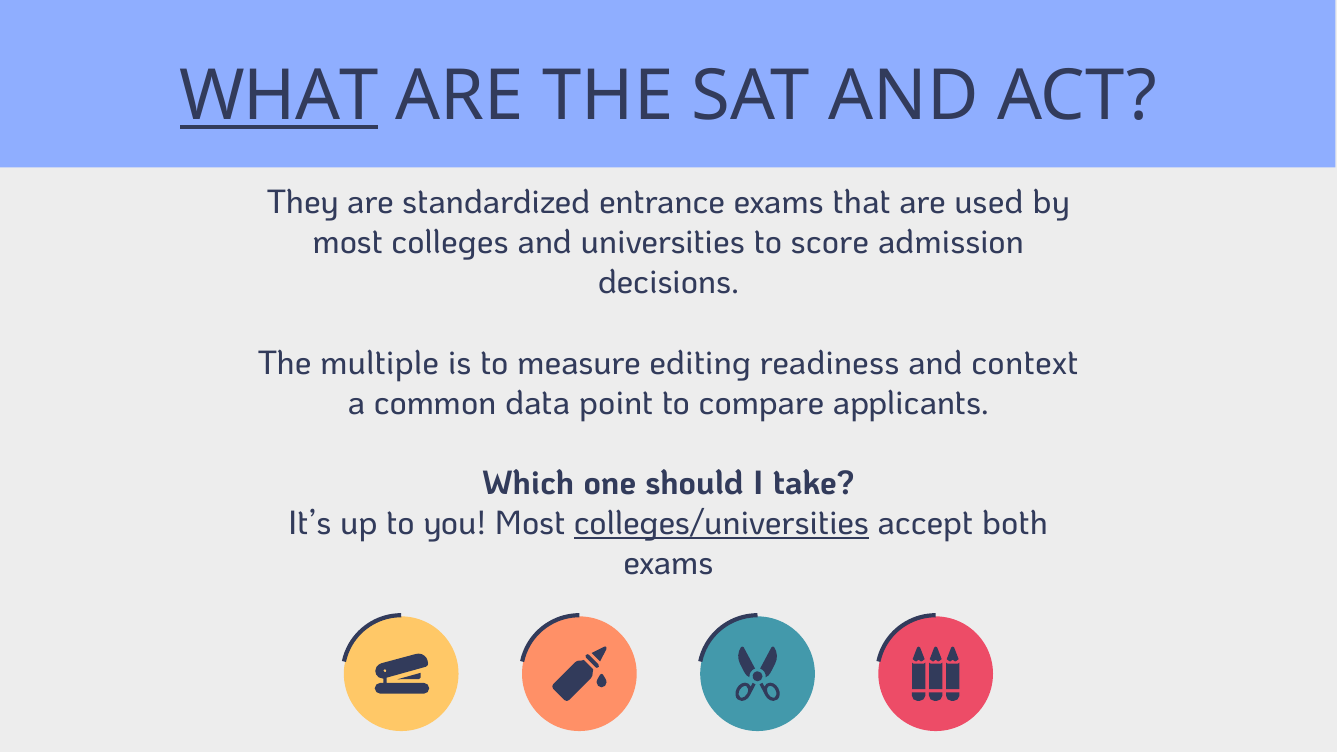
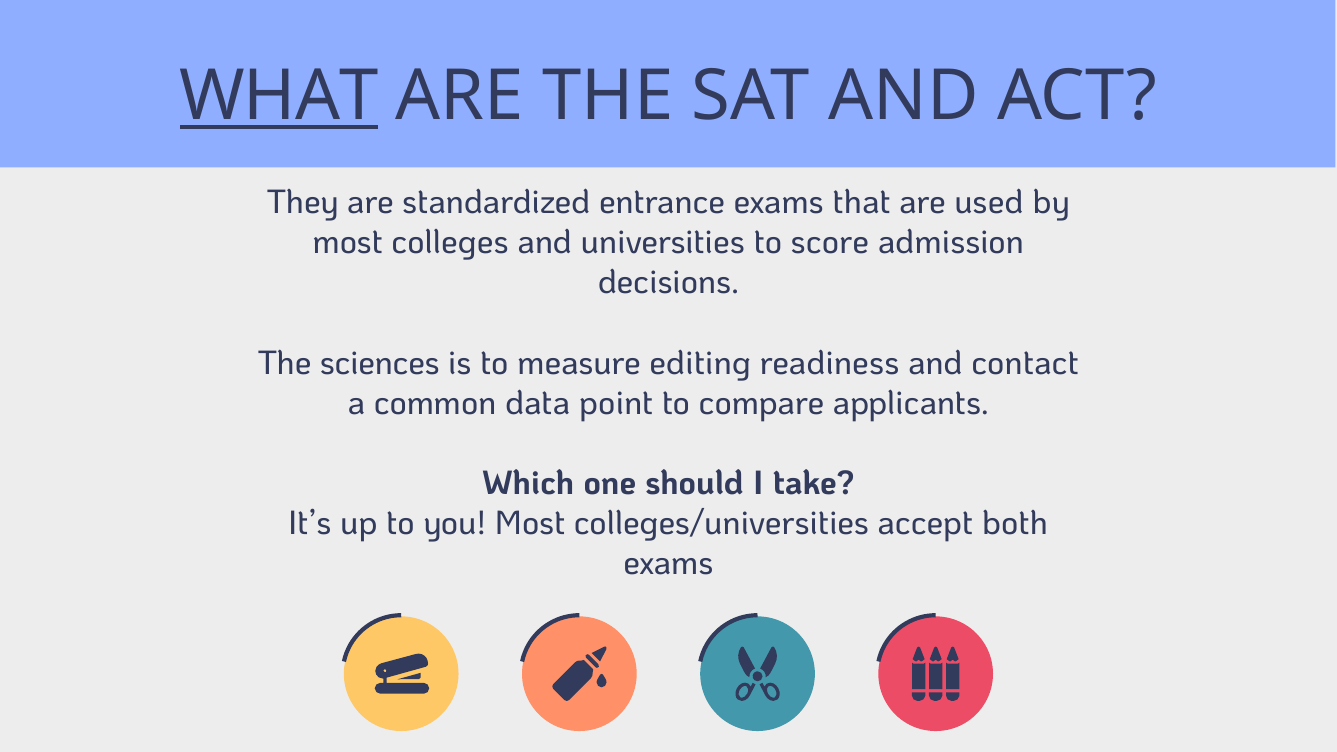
multiple: multiple -> sciences
context: context -> contact
colleges/universities underline: present -> none
